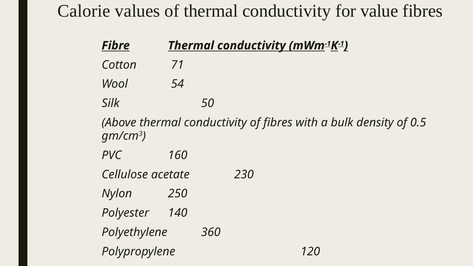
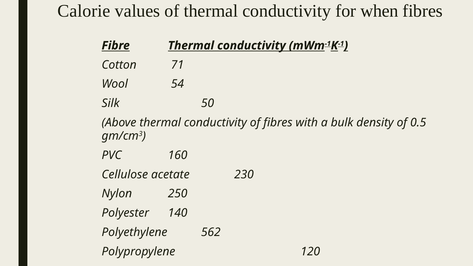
value: value -> when
360: 360 -> 562
